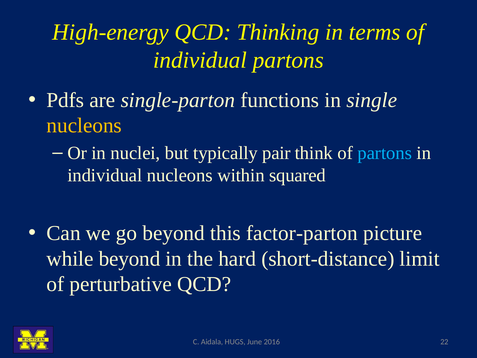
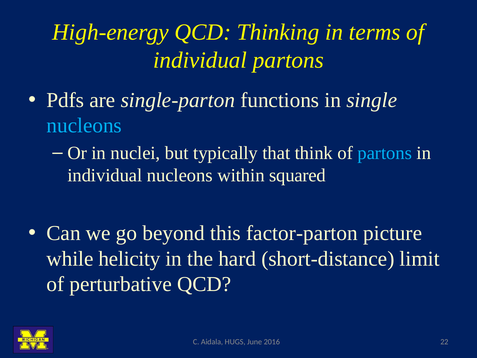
nucleons at (84, 126) colour: yellow -> light blue
pair: pair -> that
while beyond: beyond -> helicity
